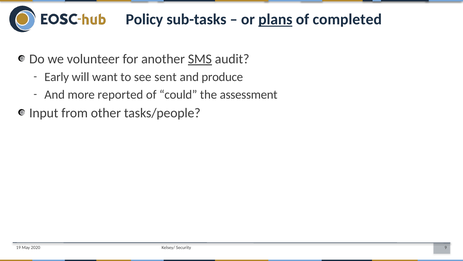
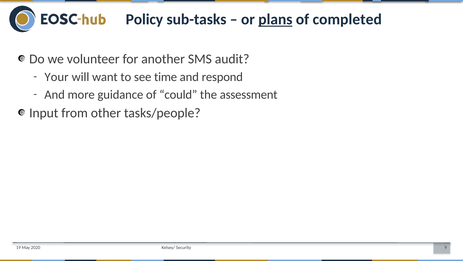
SMS underline: present -> none
Early: Early -> Your
sent: sent -> time
produce: produce -> respond
reported: reported -> guidance
